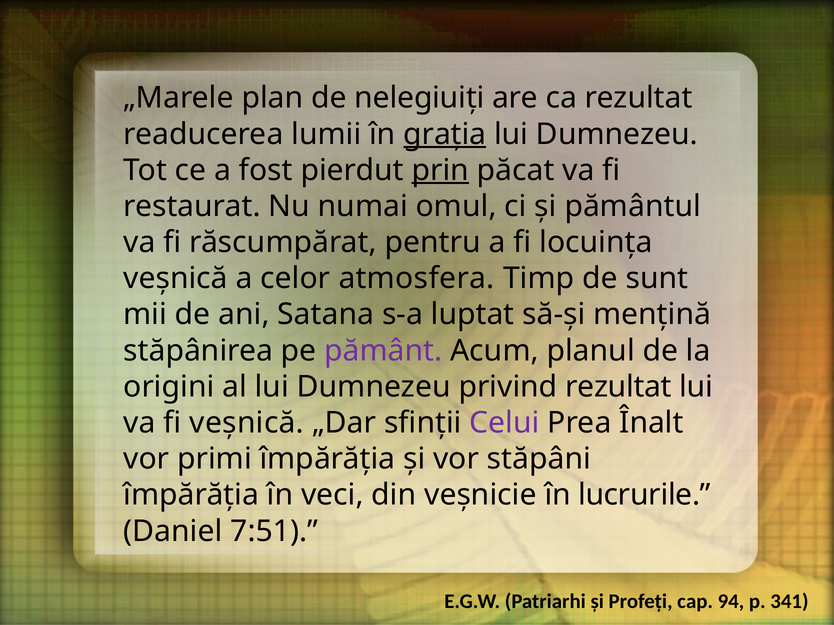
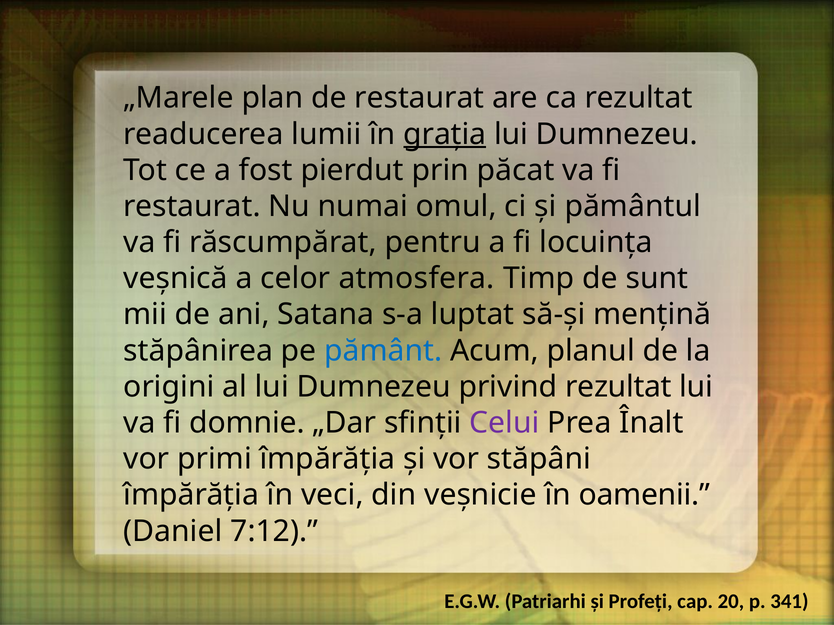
de nelegiuiţi: nelegiuiţi -> restaurat
prin underline: present -> none
pământ colour: purple -> blue
fi veşnică: veşnică -> domnie
lucrurile: lucrurile -> oamenii
7:51: 7:51 -> 7:12
94: 94 -> 20
